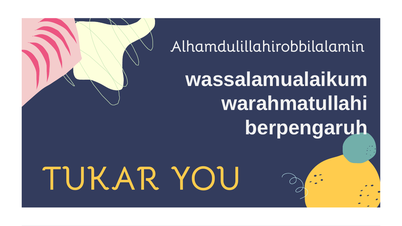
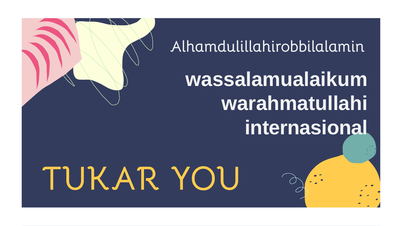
berpengaruh: berpengaruh -> internasional
